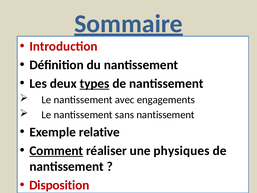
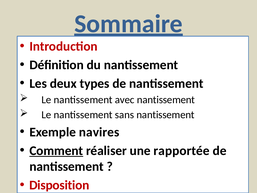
types underline: present -> none
avec engagements: engagements -> nantissement
relative: relative -> navires
physiques: physiques -> rapportée
